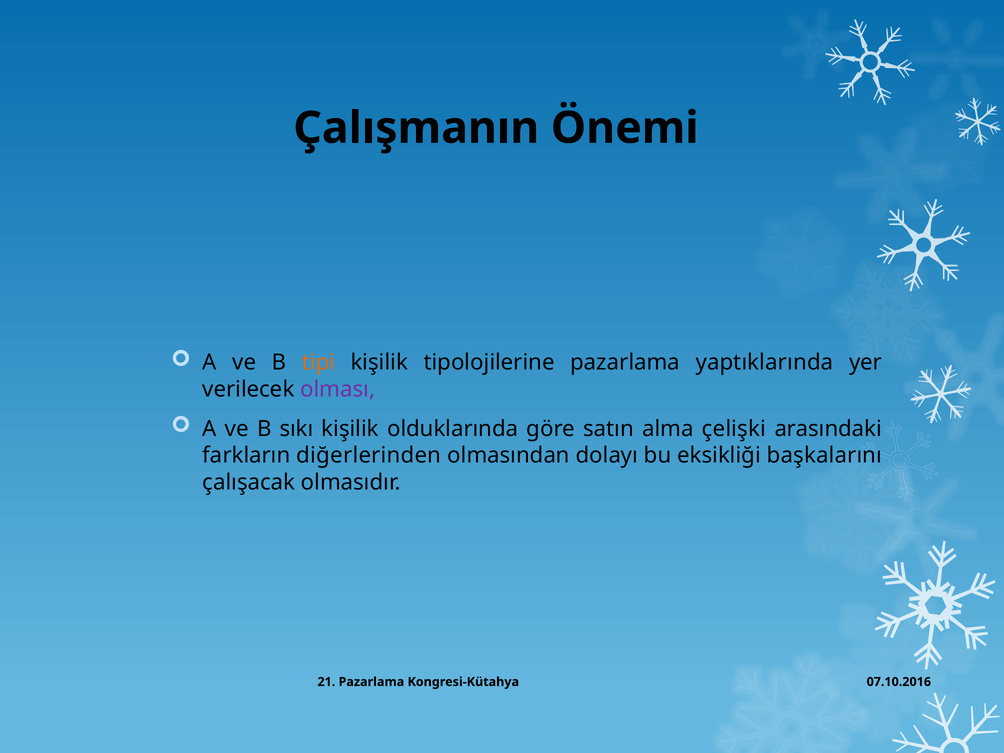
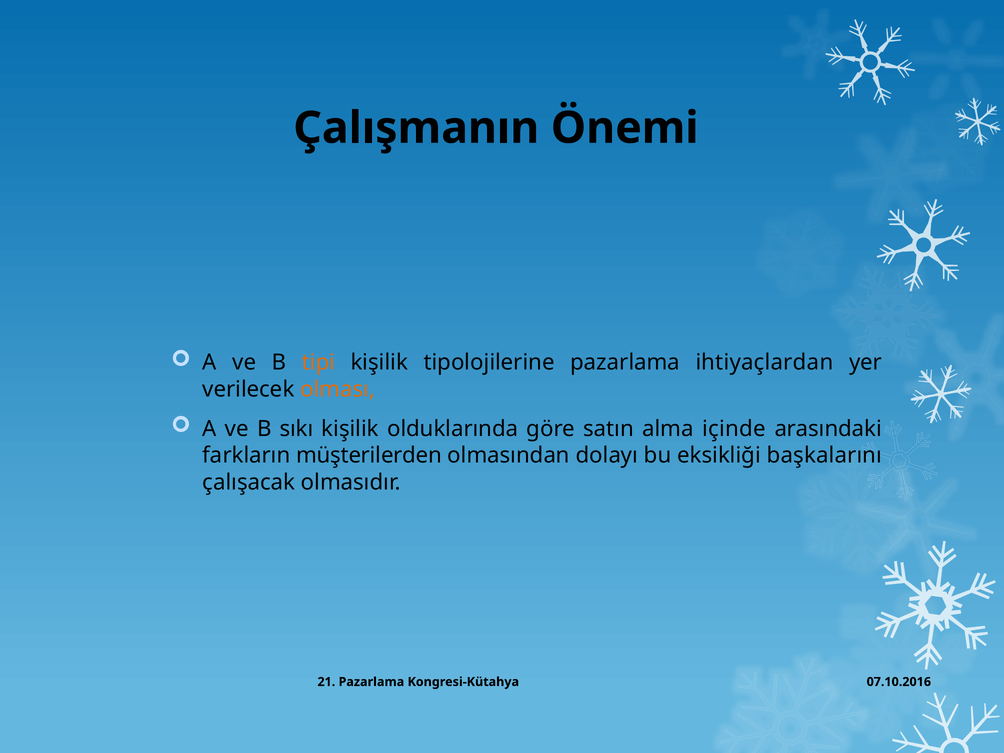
yaptıklarında: yaptıklarında -> ihtiyaçlardan
olması colour: purple -> orange
çelişki: çelişki -> içinde
diğerlerinden: diğerlerinden -> müşterilerden
